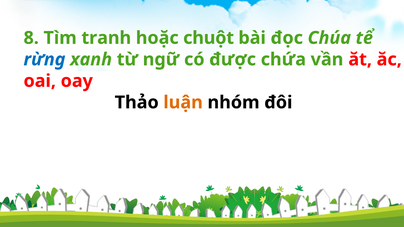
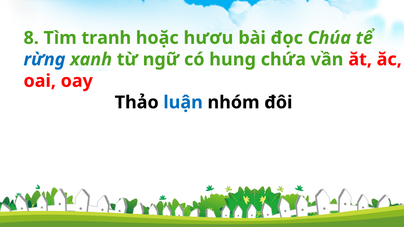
chuột: chuột -> hươu
được: được -> hung
luận colour: orange -> blue
